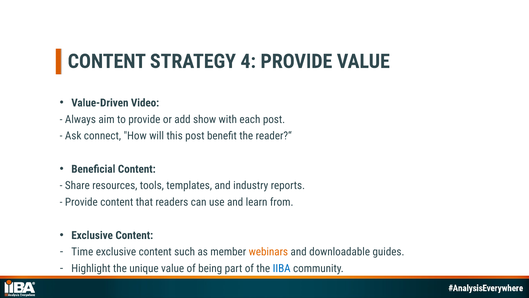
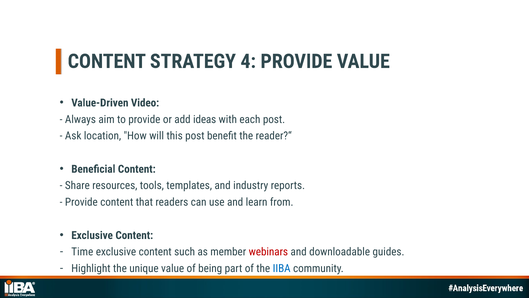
show: show -> ideas
connect: connect -> location
webinars colour: orange -> red
